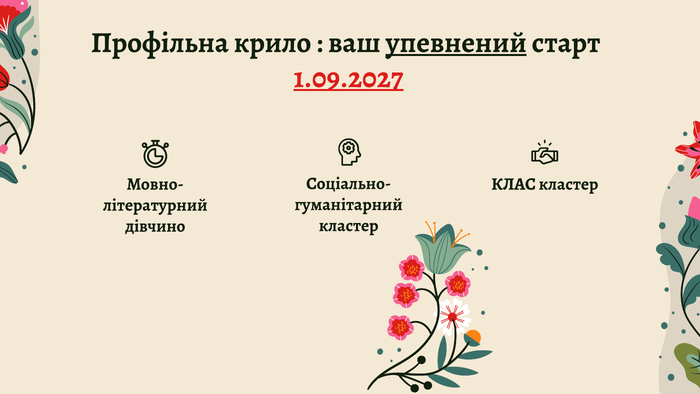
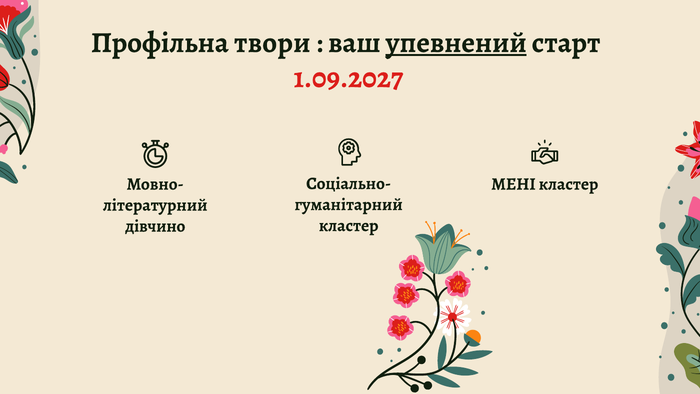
крило: крило -> твори
1.09.2027 underline: present -> none
КЛАС: КЛАС -> МЕНІ
